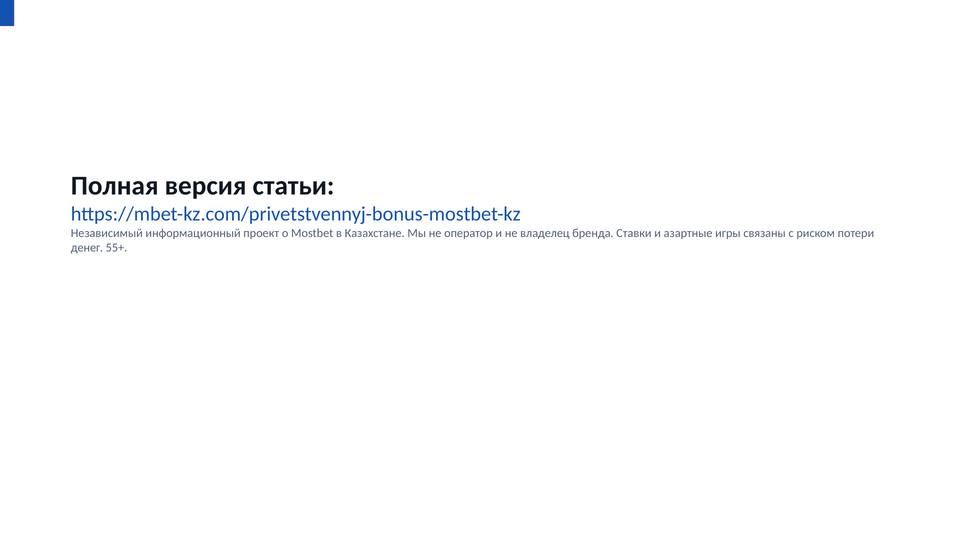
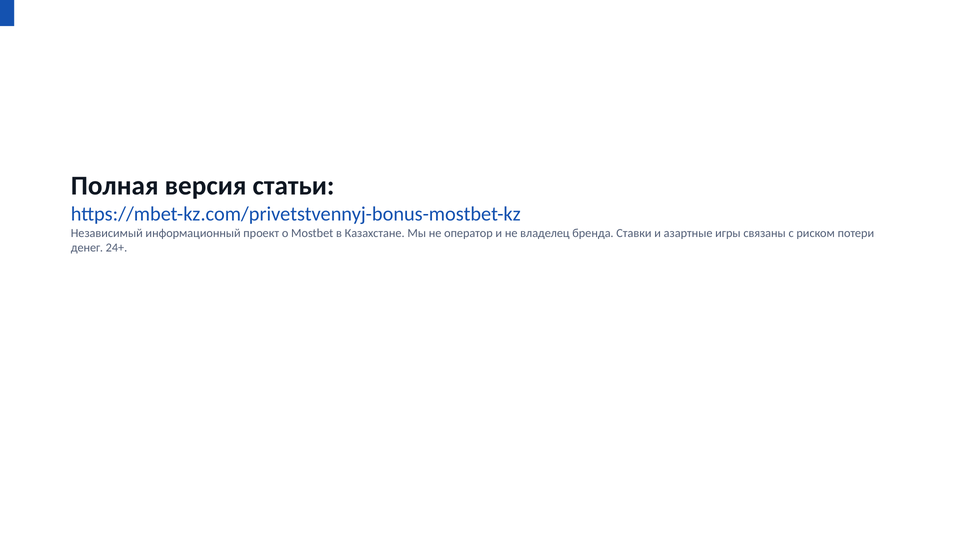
55+: 55+ -> 24+
